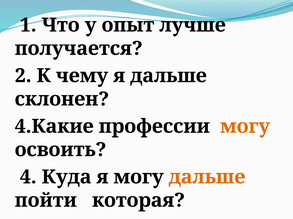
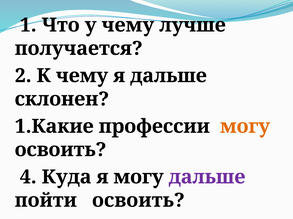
у опыт: опыт -> чему
4.Какие: 4.Какие -> 1.Какие
дальше at (207, 178) colour: orange -> purple
пойти которая: которая -> освоить
